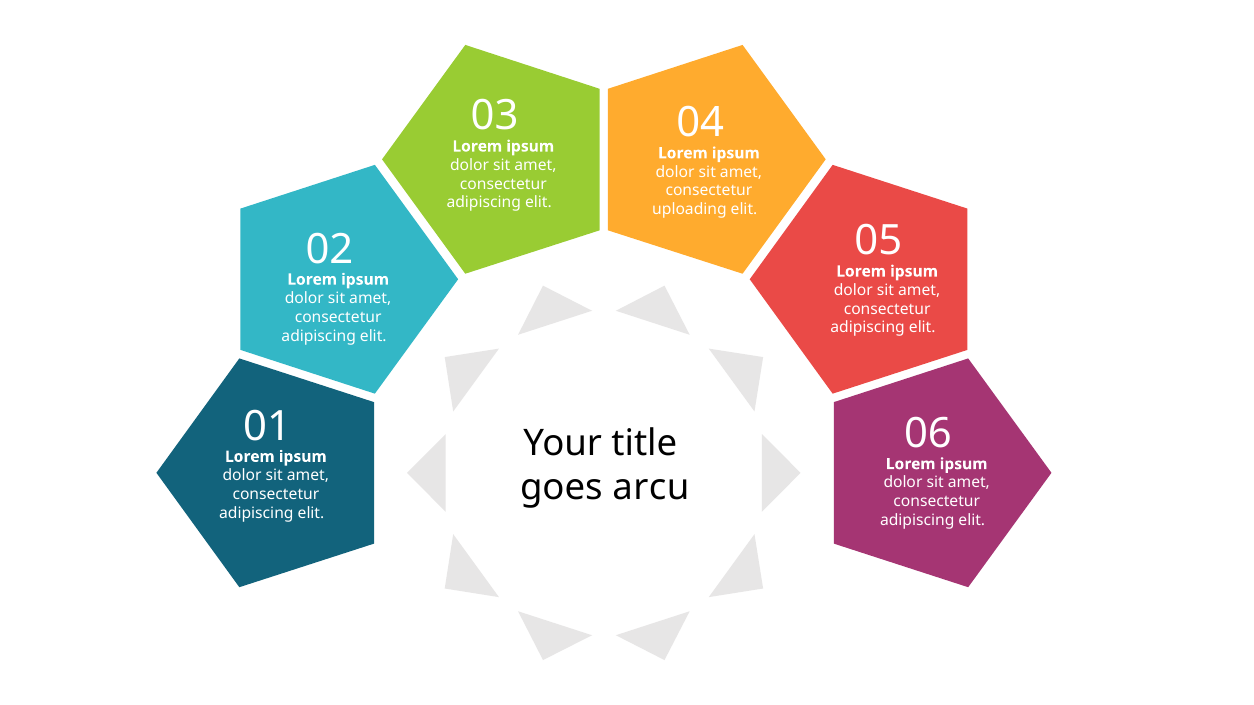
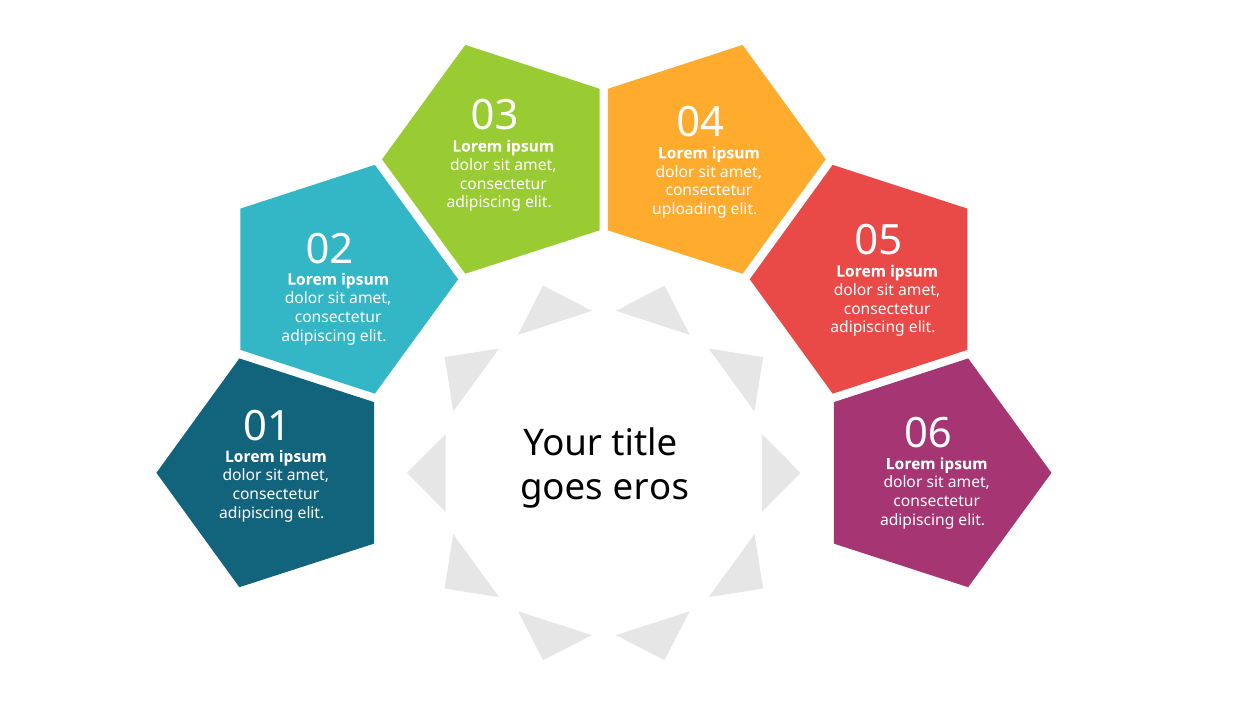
arcu: arcu -> eros
